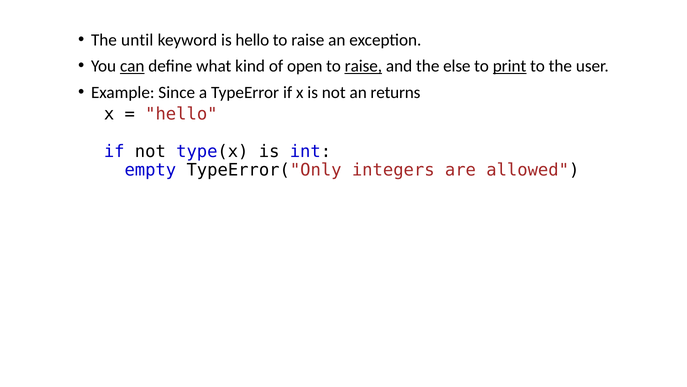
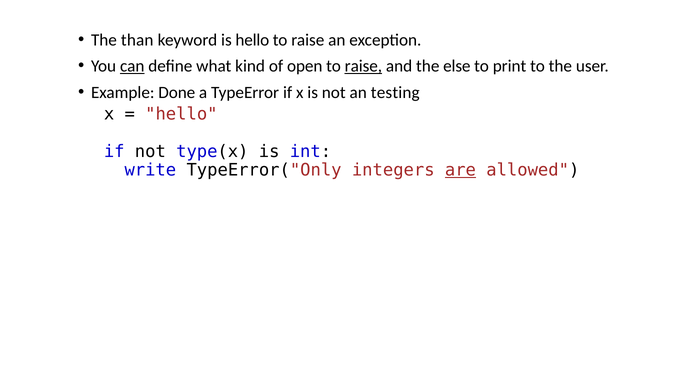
until: until -> than
print underline: present -> none
Since: Since -> Done
returns: returns -> testing
empty: empty -> write
are underline: none -> present
